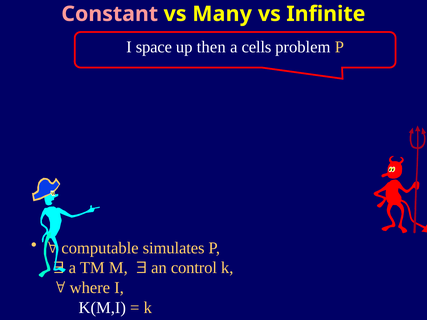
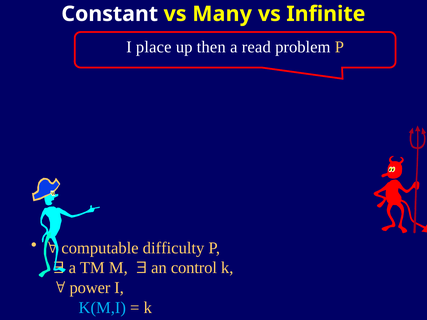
Constant colour: pink -> white
space: space -> place
cells: cells -> read
simulates: simulates -> difficulty
where: where -> power
K(M,I colour: white -> light blue
